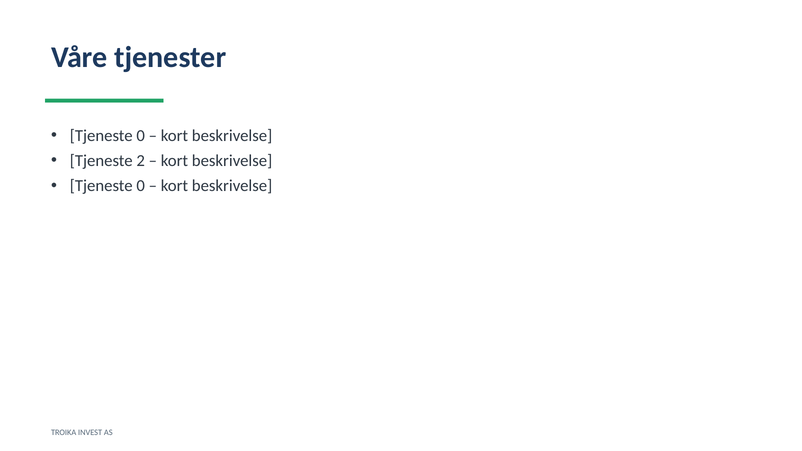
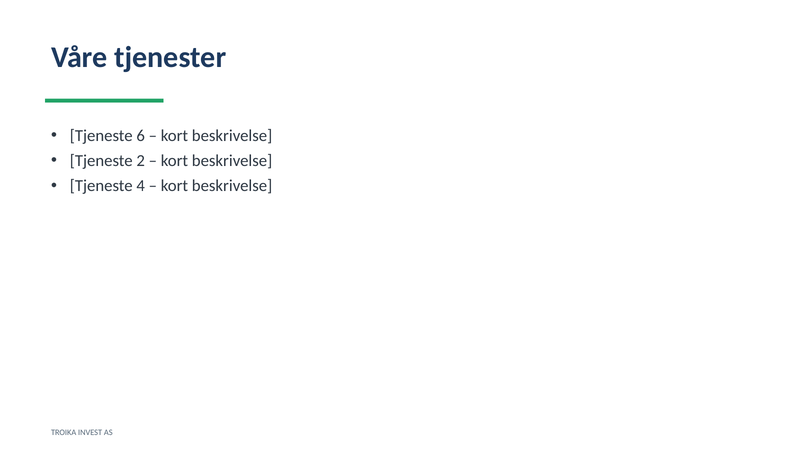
0 at (141, 136): 0 -> 6
0 at (141, 186): 0 -> 4
